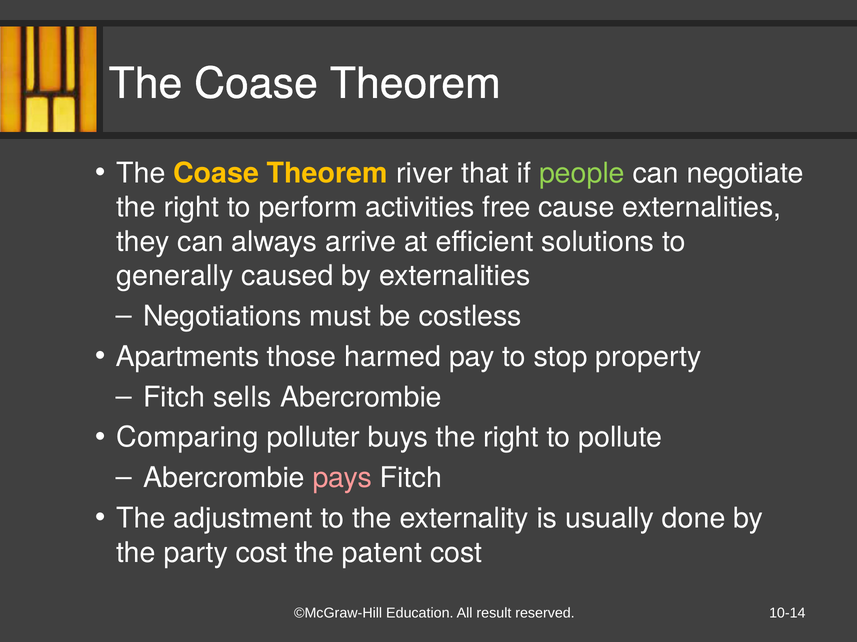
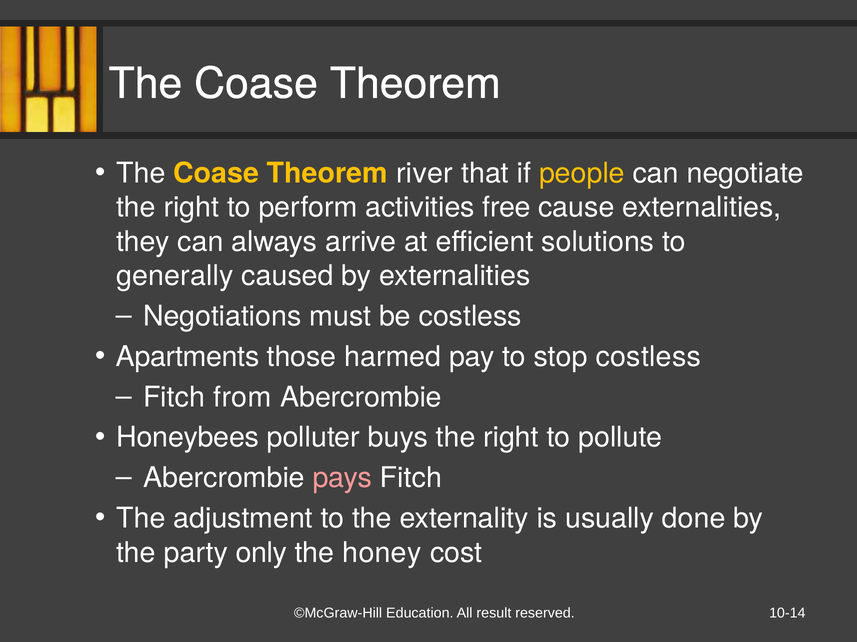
people colour: light green -> yellow
stop property: property -> costless
sells: sells -> from
Comparing: Comparing -> Honeybees
party cost: cost -> only
patent: patent -> honey
